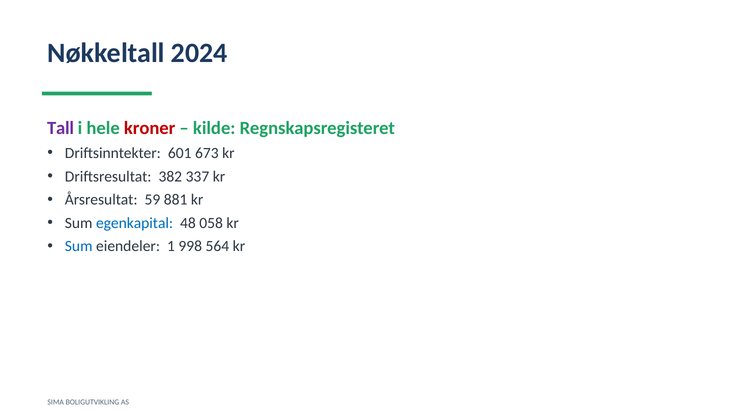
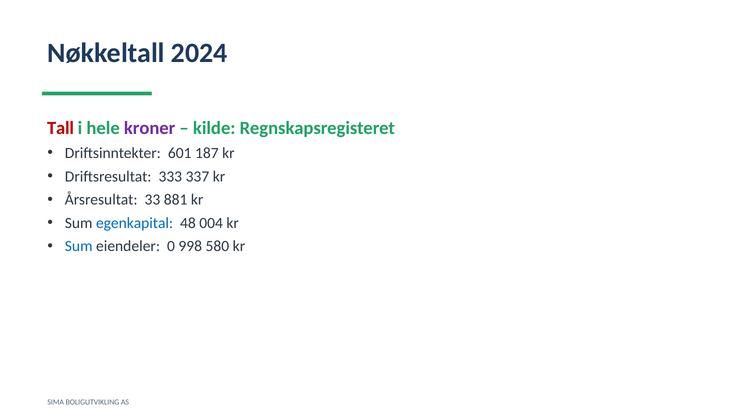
Tall colour: purple -> red
kroner colour: red -> purple
673: 673 -> 187
382: 382 -> 333
59: 59 -> 33
058: 058 -> 004
1: 1 -> 0
564: 564 -> 580
